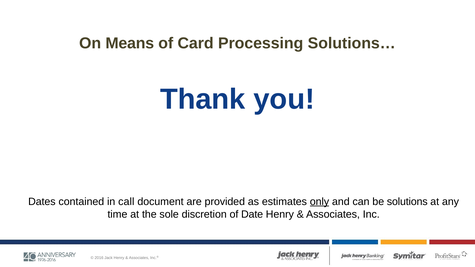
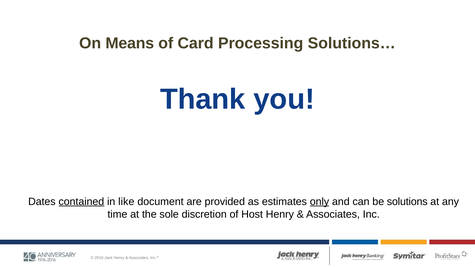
contained underline: none -> present
call: call -> like
Date: Date -> Host
